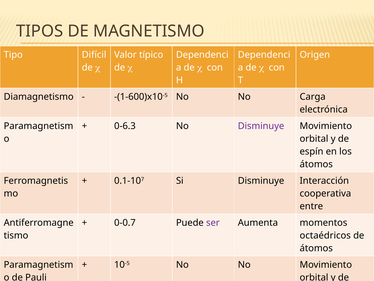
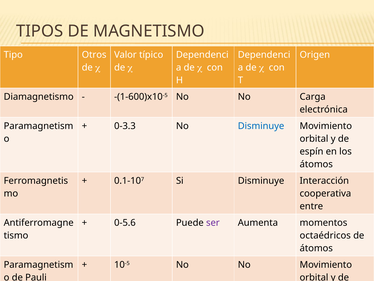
Difícil: Difícil -> Otros
0-6.3: 0-6.3 -> 0-3.3
Disminuye at (261, 126) colour: purple -> blue
0-0.7: 0-0.7 -> 0-5.6
